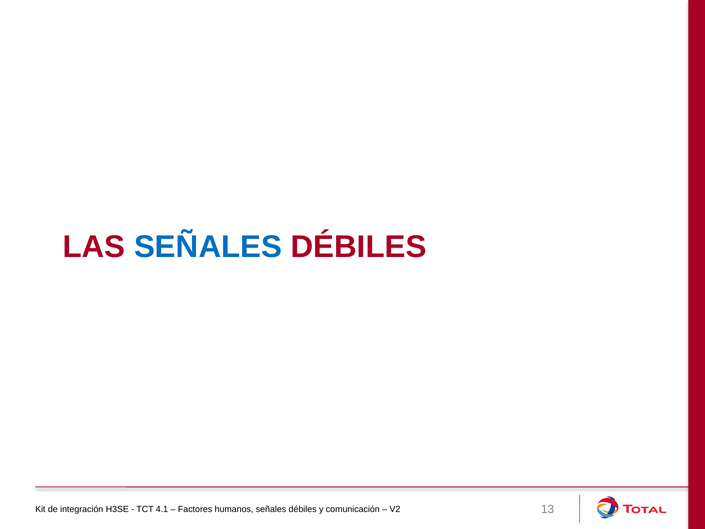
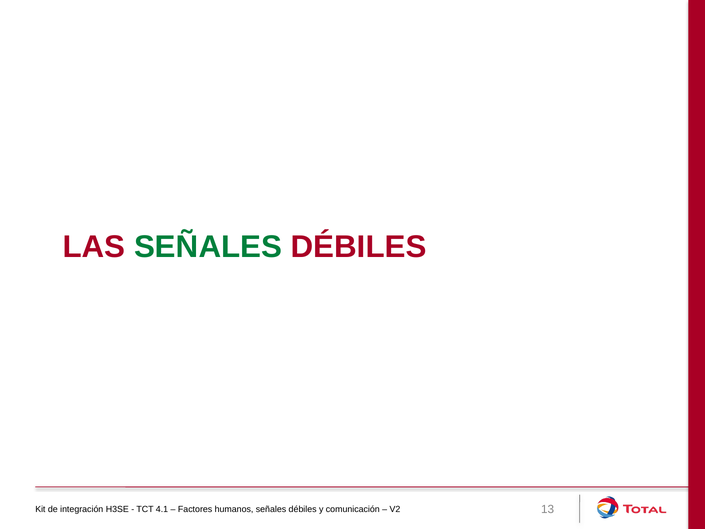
SEÑALES at (208, 247) colour: blue -> green
